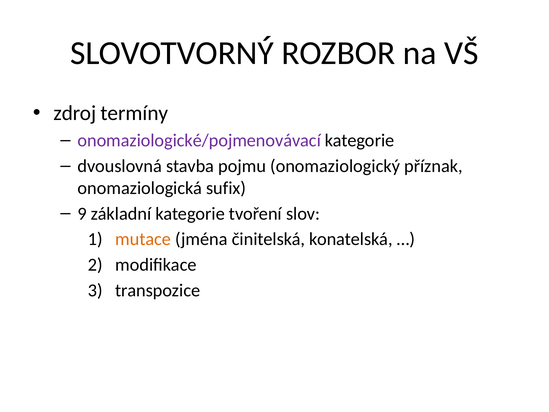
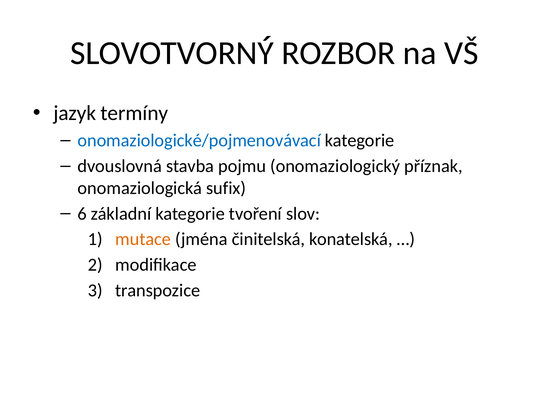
zdroj: zdroj -> jazyk
onomaziologické/pojmenovávací colour: purple -> blue
9: 9 -> 6
